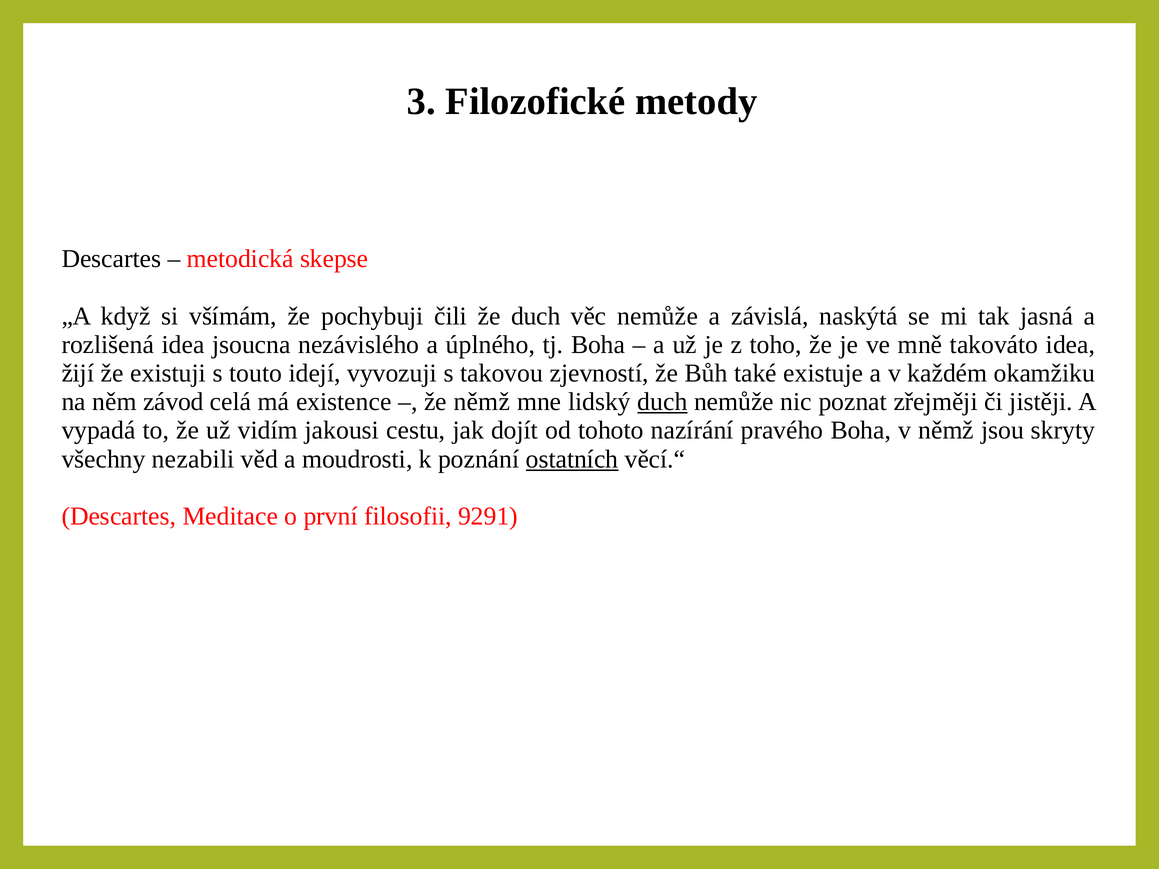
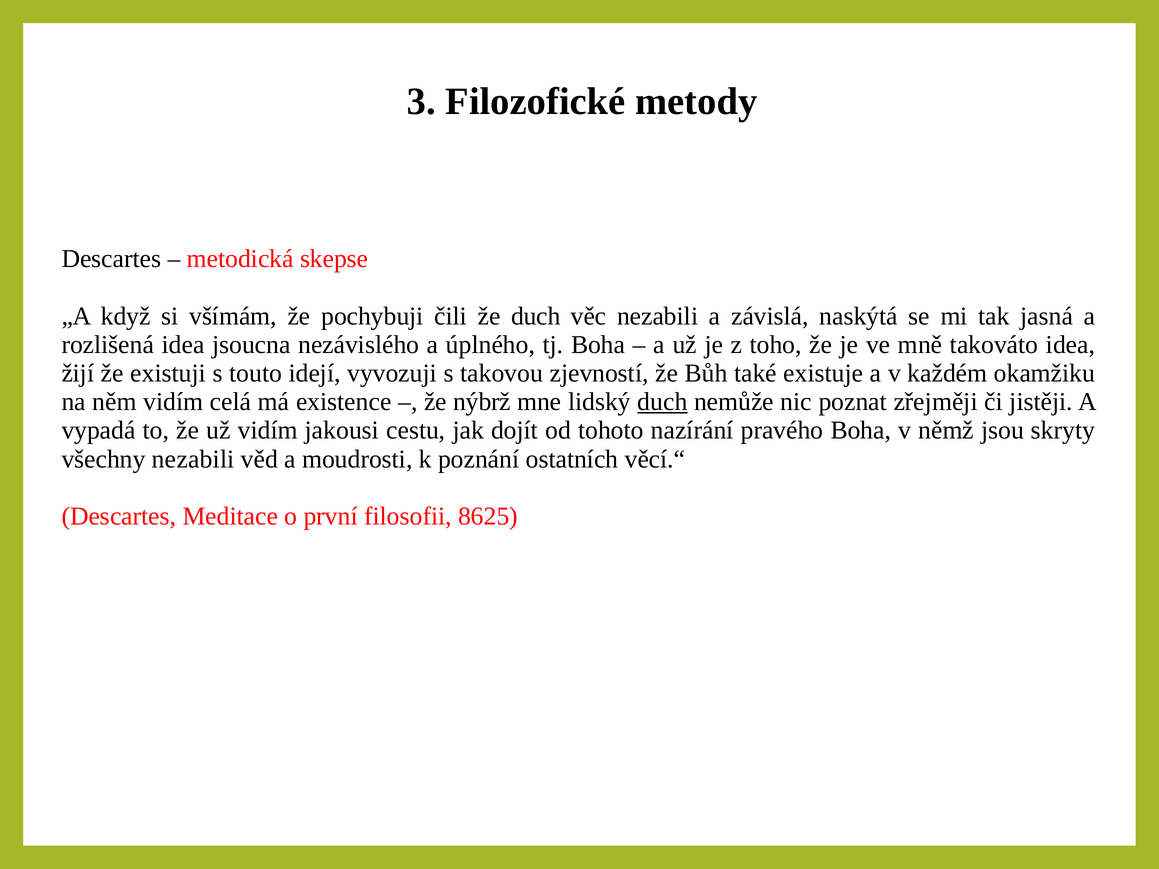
věc nemůže: nemůže -> nezabili
něm závod: závod -> vidím
že němž: němž -> nýbrž
ostatních underline: present -> none
9291: 9291 -> 8625
